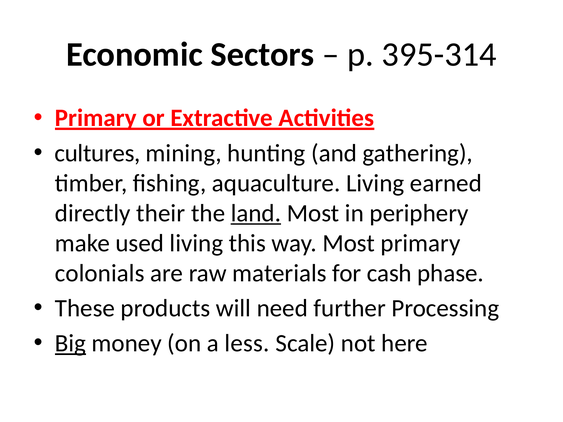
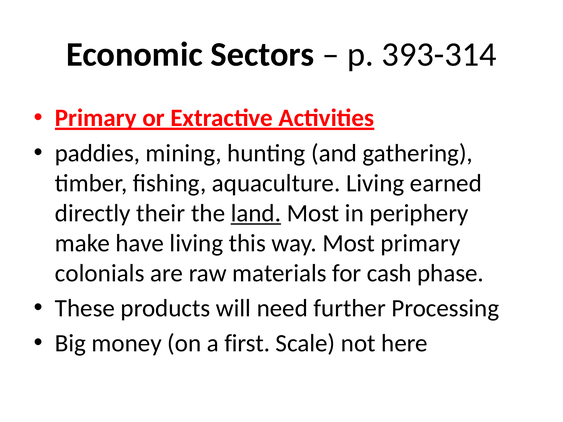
395-314: 395-314 -> 393-314
cultures: cultures -> paddies
used: used -> have
Big underline: present -> none
less: less -> first
